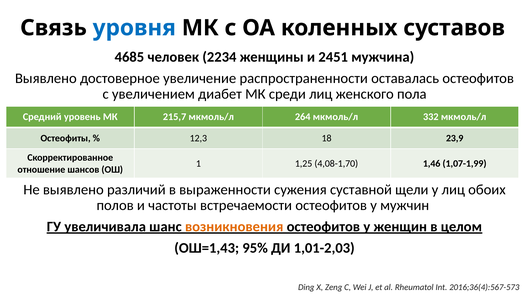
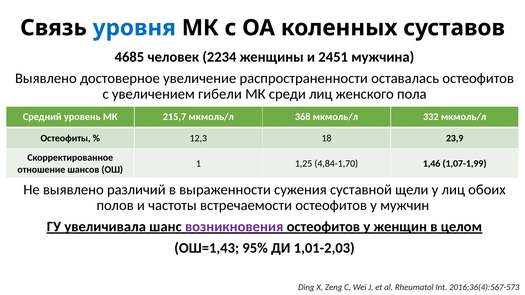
диабет: диабет -> гибели
264: 264 -> 368
4,08-1,70: 4,08-1,70 -> 4,84-1,70
возникновения colour: orange -> purple
